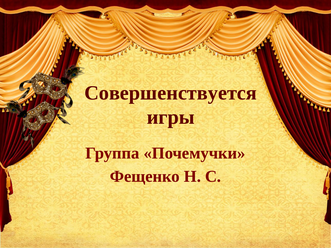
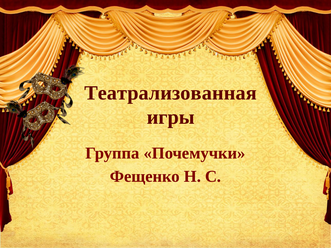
Совершенствуется: Совершенствуется -> Театрализованная
